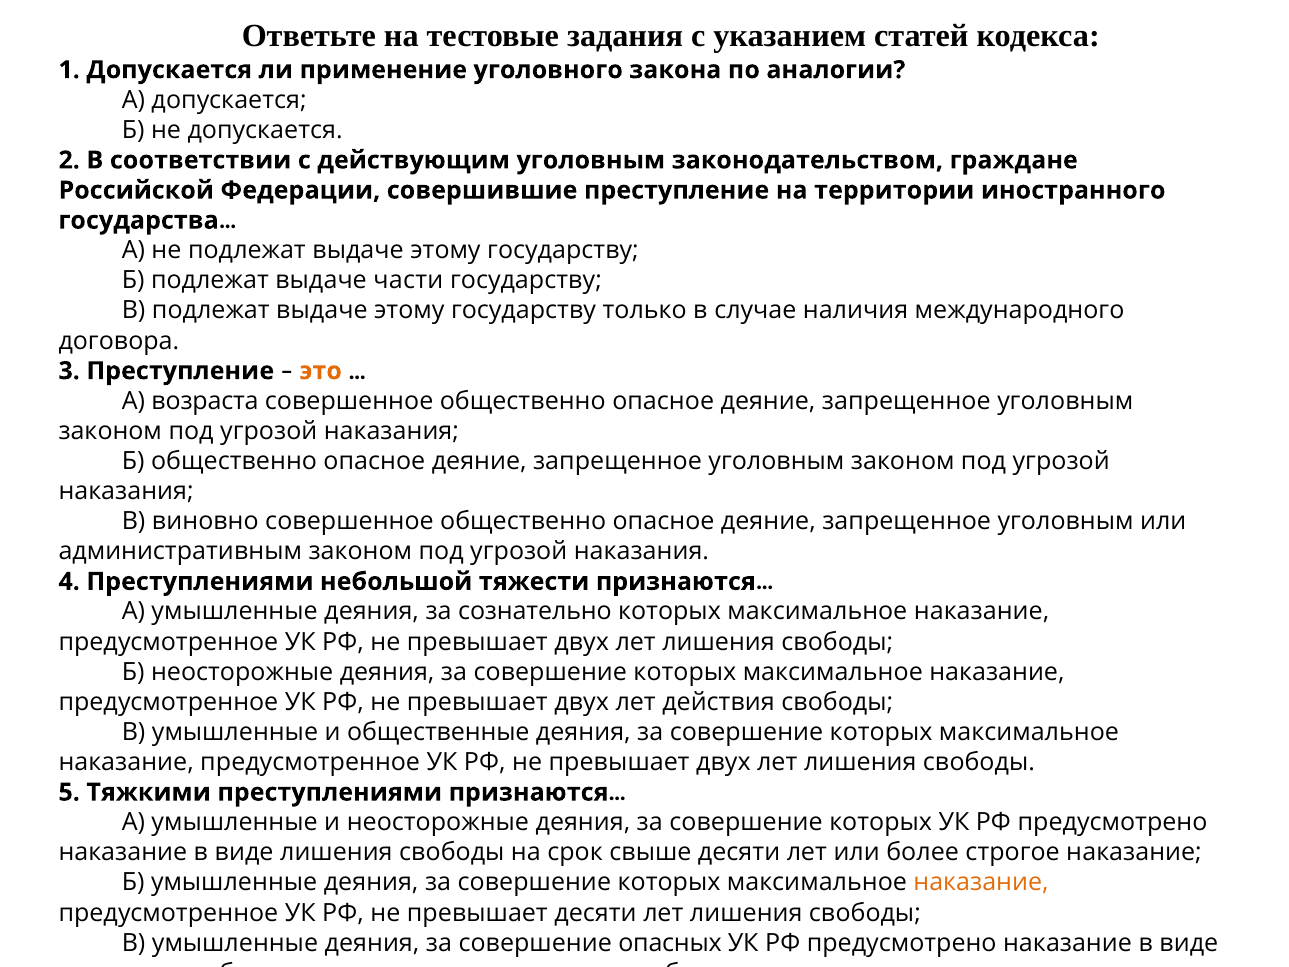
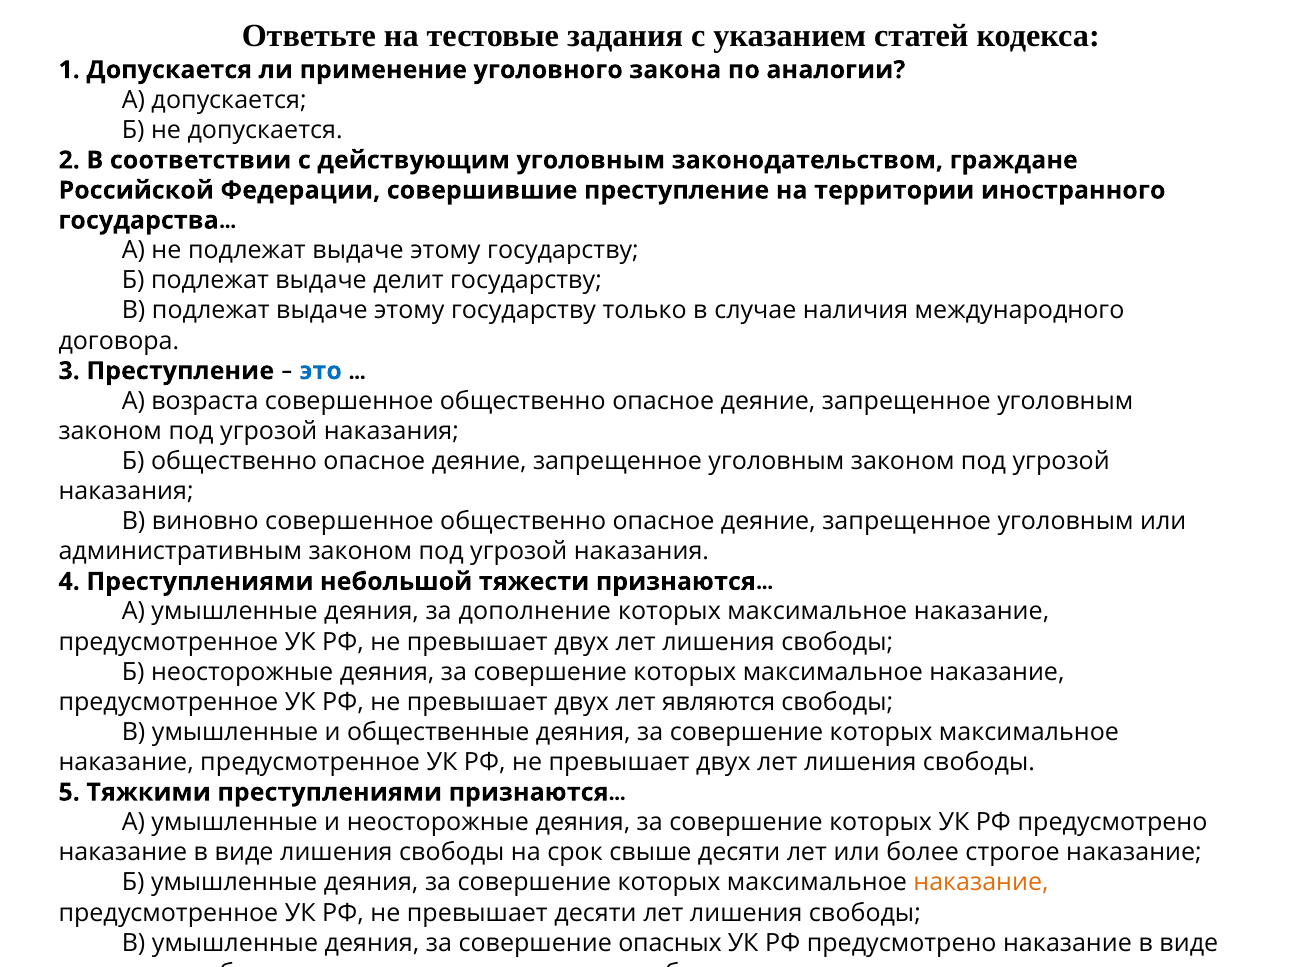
части: части -> делит
это colour: orange -> blue
сознательно: сознательно -> дополнение
действия: действия -> являются
